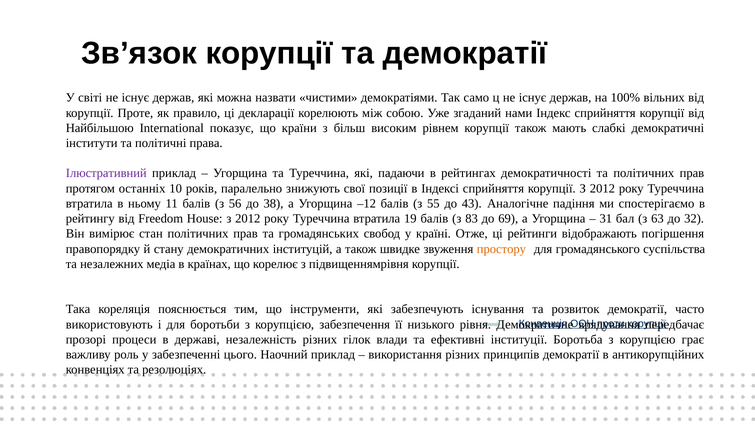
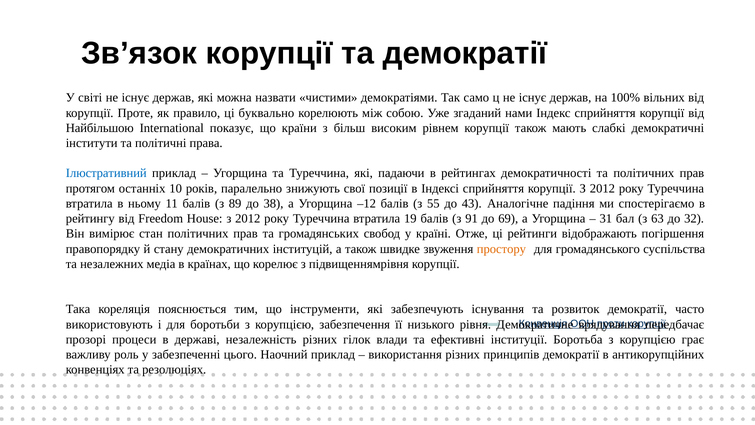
декларації: декларації -> буквально
Ілюстративний colour: purple -> blue
56: 56 -> 89
83: 83 -> 91
